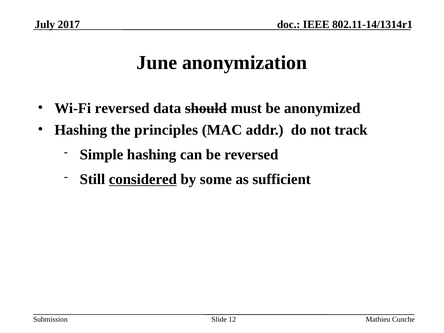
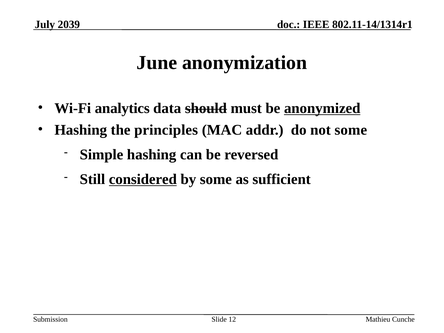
2017: 2017 -> 2039
Wi-Fi reversed: reversed -> analytics
anonymized underline: none -> present
not track: track -> some
